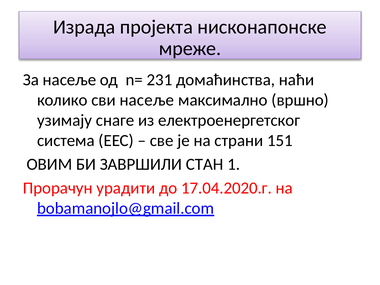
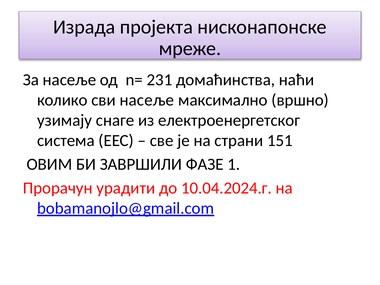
СТАН: СТАН -> ФАЗЕ
17.04.2020.г: 17.04.2020.г -> 10.04.2024.г
